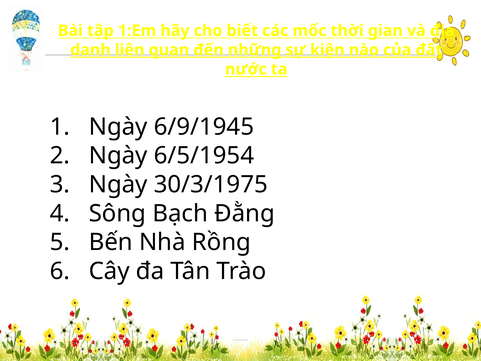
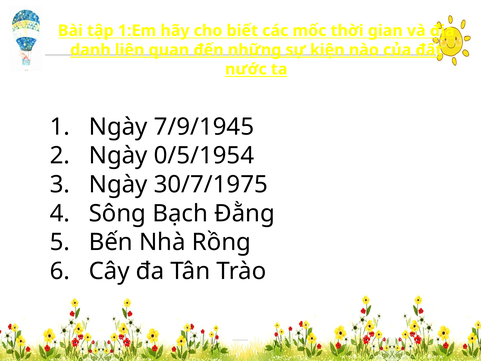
6/9/1945: 6/9/1945 -> 7/9/1945
6/5/1954: 6/5/1954 -> 0/5/1954
30/3/1975: 30/3/1975 -> 30/7/1975
